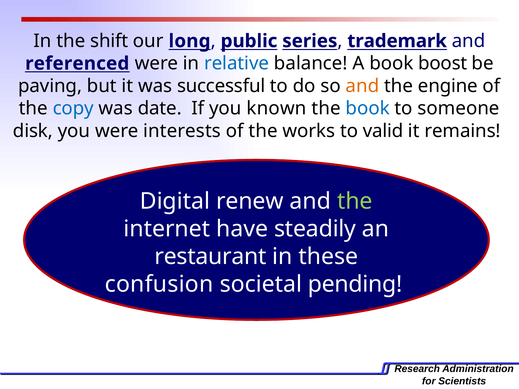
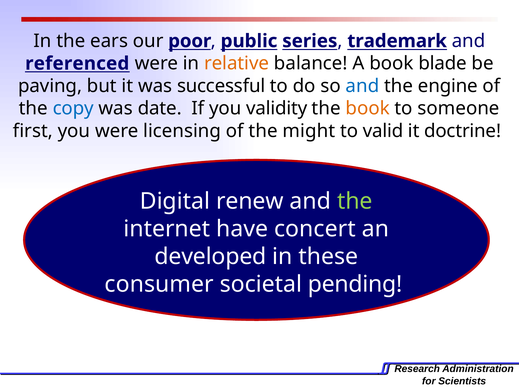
shift: shift -> ears
long: long -> poor
relative colour: blue -> orange
boost: boost -> blade
and at (362, 86) colour: orange -> blue
known: known -> validity
book at (368, 108) colour: blue -> orange
disk: disk -> first
interests: interests -> licensing
works: works -> might
remains: remains -> doctrine
steadily: steadily -> concert
restaurant: restaurant -> developed
confusion: confusion -> consumer
